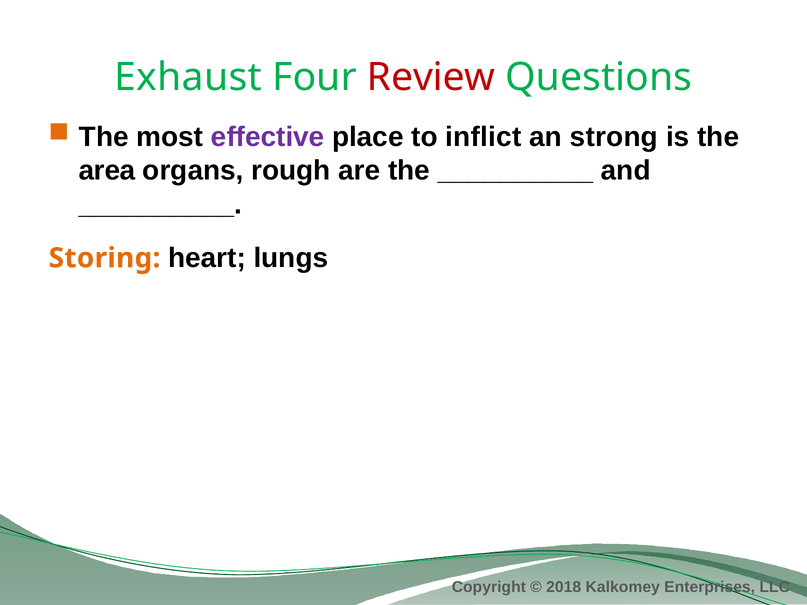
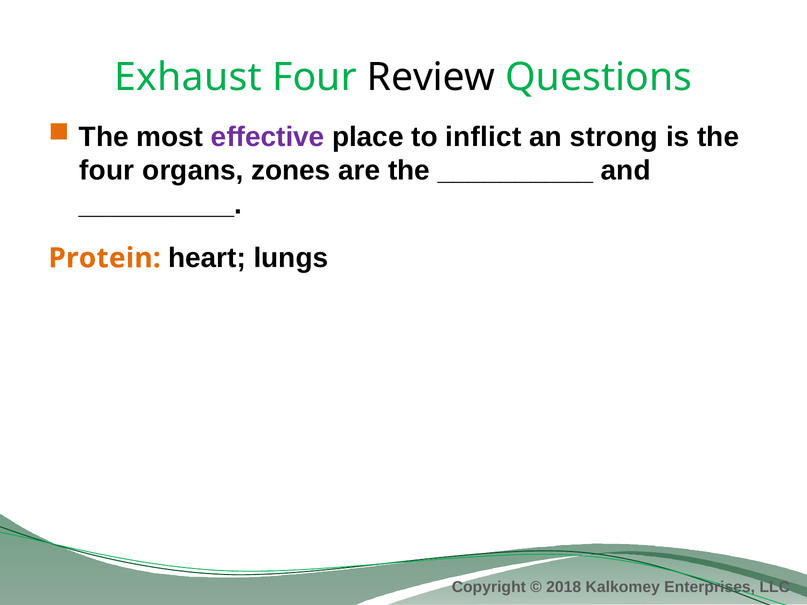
Review colour: red -> black
area at (107, 171): area -> four
rough: rough -> zones
Storing: Storing -> Protein
